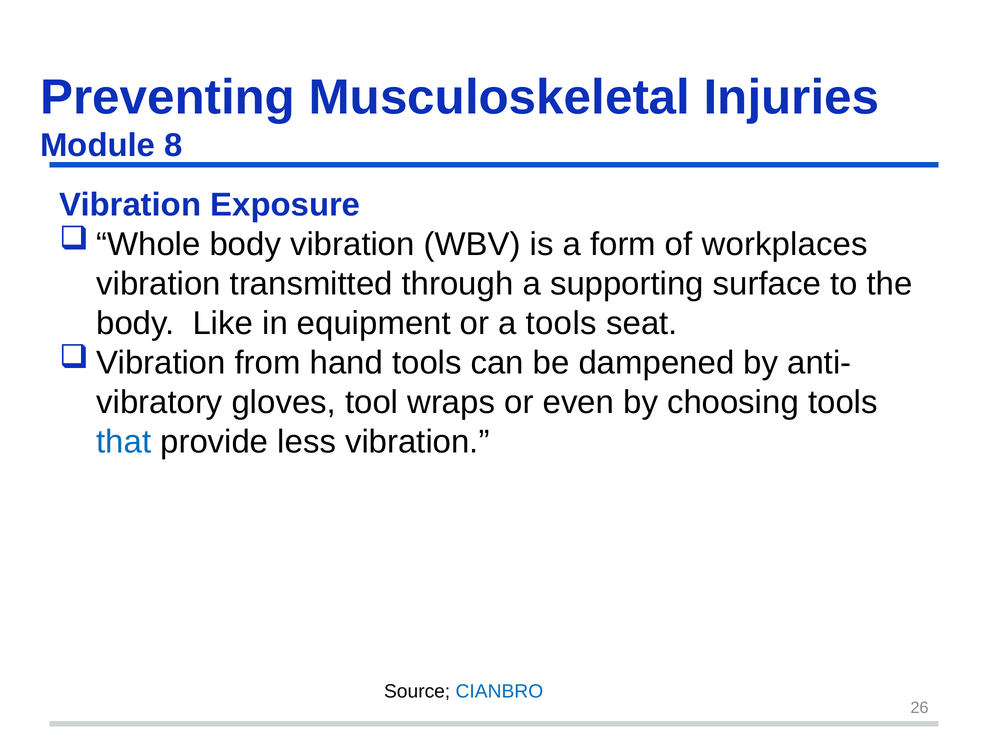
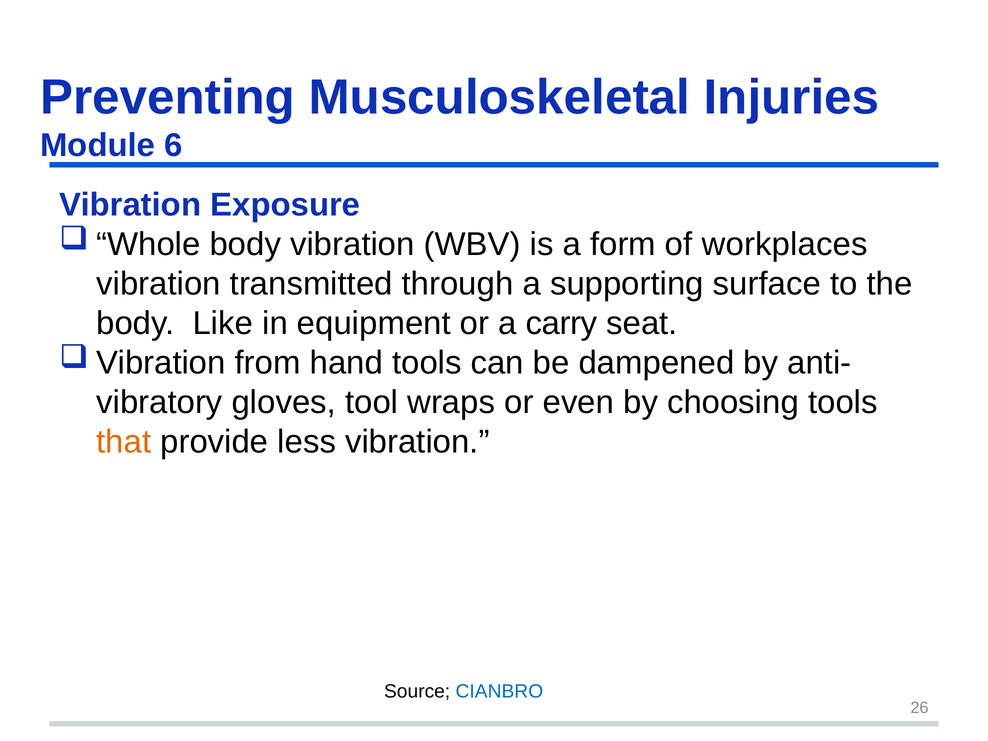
8: 8 -> 6
a tools: tools -> carry
that colour: blue -> orange
